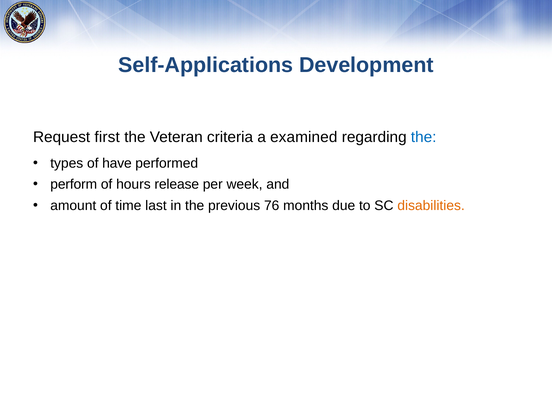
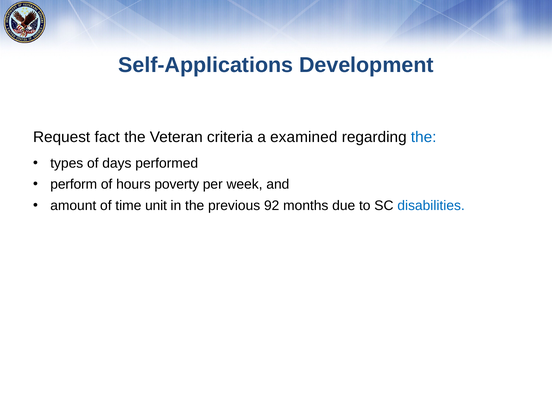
first: first -> fact
have: have -> days
release: release -> poverty
last: last -> unit
76: 76 -> 92
disabilities colour: orange -> blue
